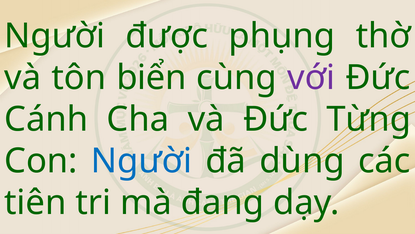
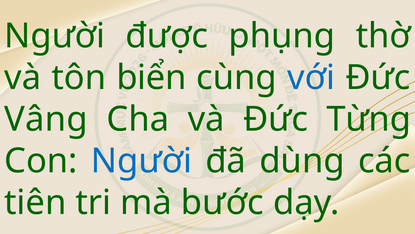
với colour: purple -> blue
Cánh: Cánh -> Vâng
đang: đang -> bước
